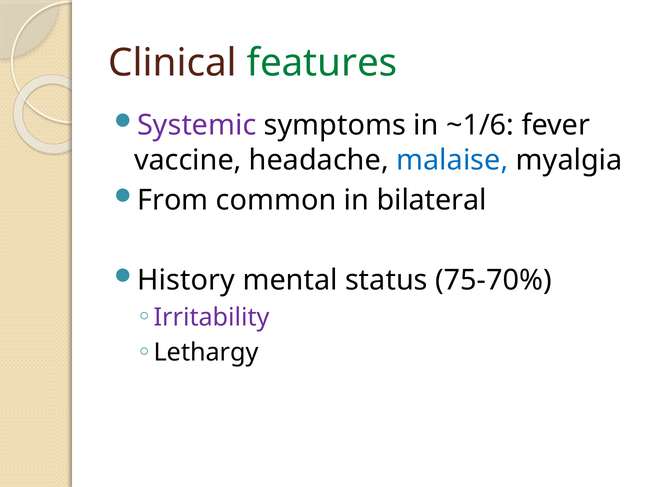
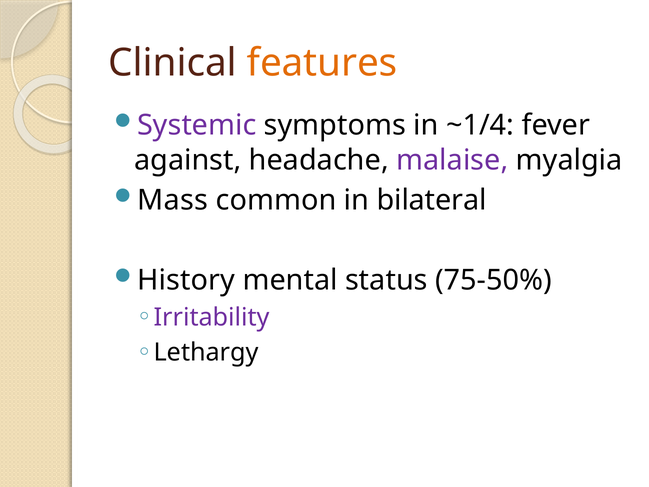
features colour: green -> orange
~1/6: ~1/6 -> ~1/4
vaccine: vaccine -> against
malaise colour: blue -> purple
From: From -> Mass
75-70%: 75-70% -> 75-50%
